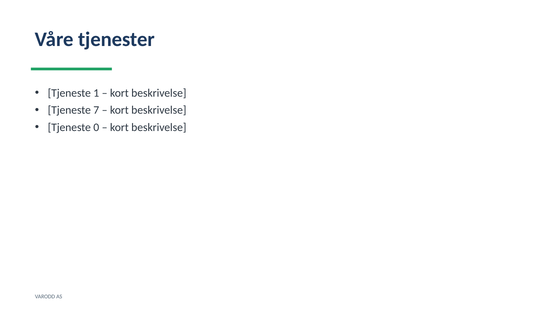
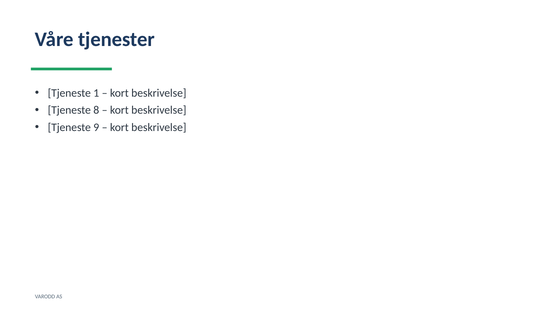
7: 7 -> 8
0: 0 -> 9
